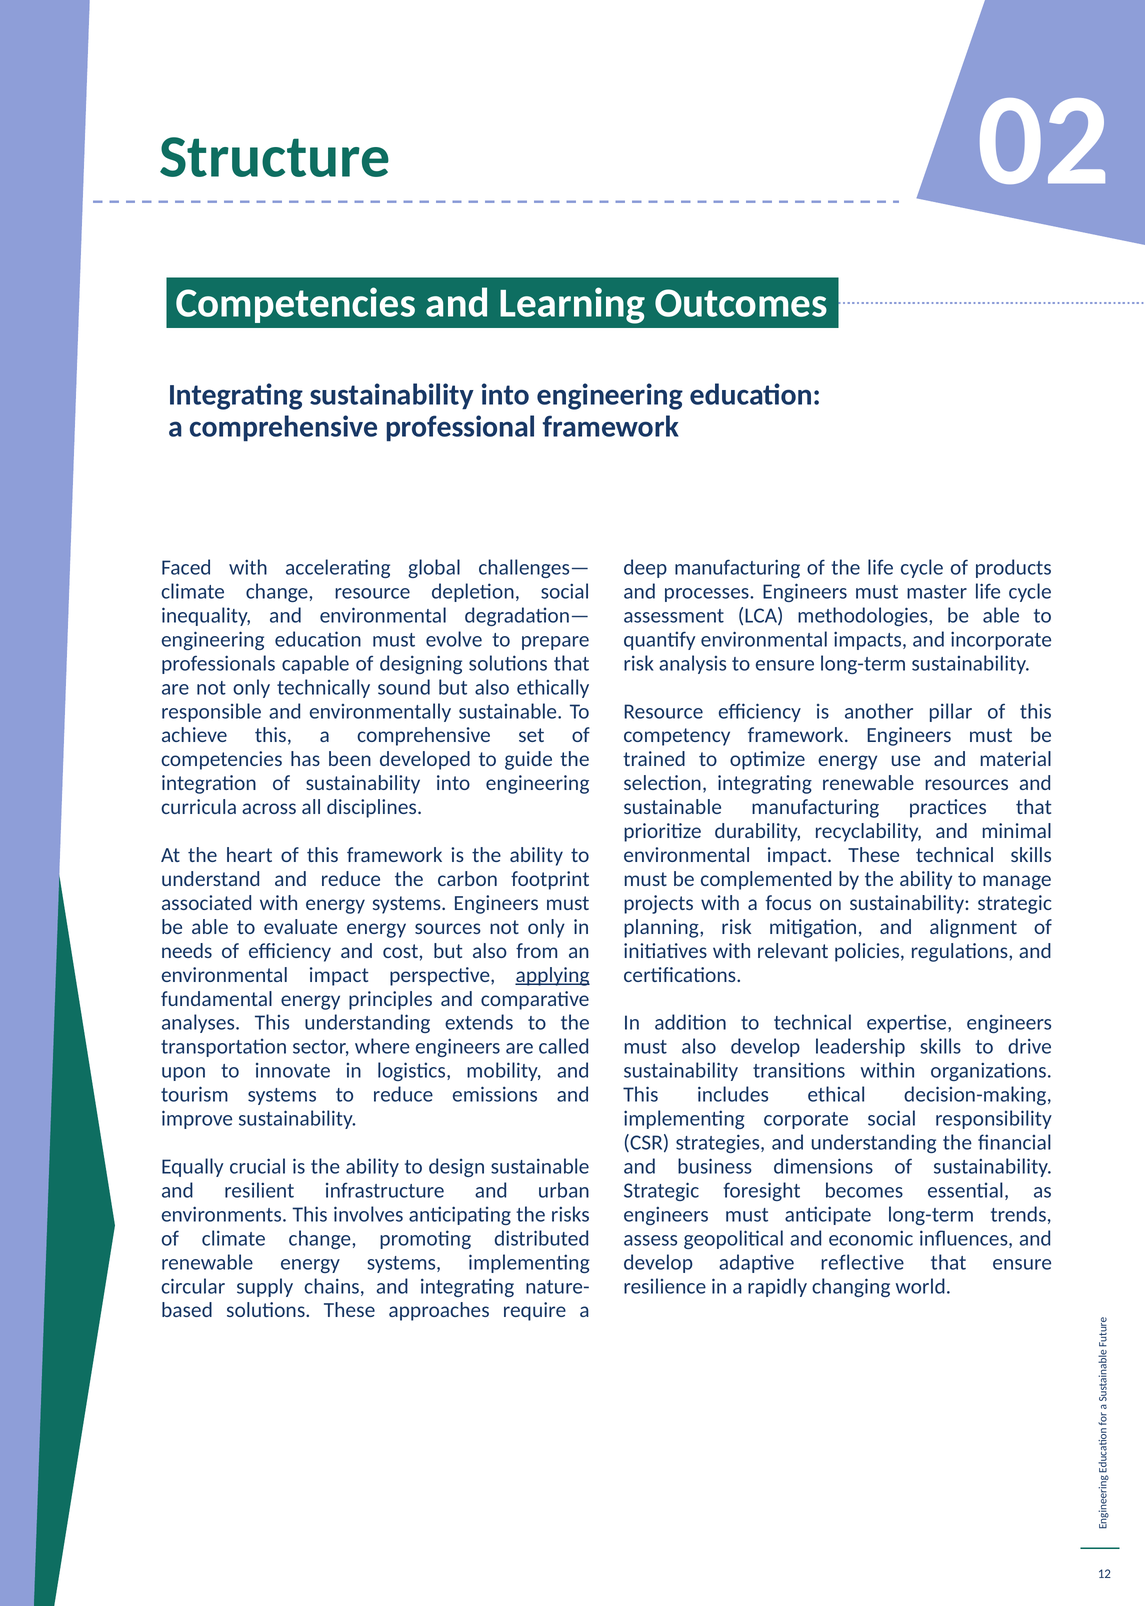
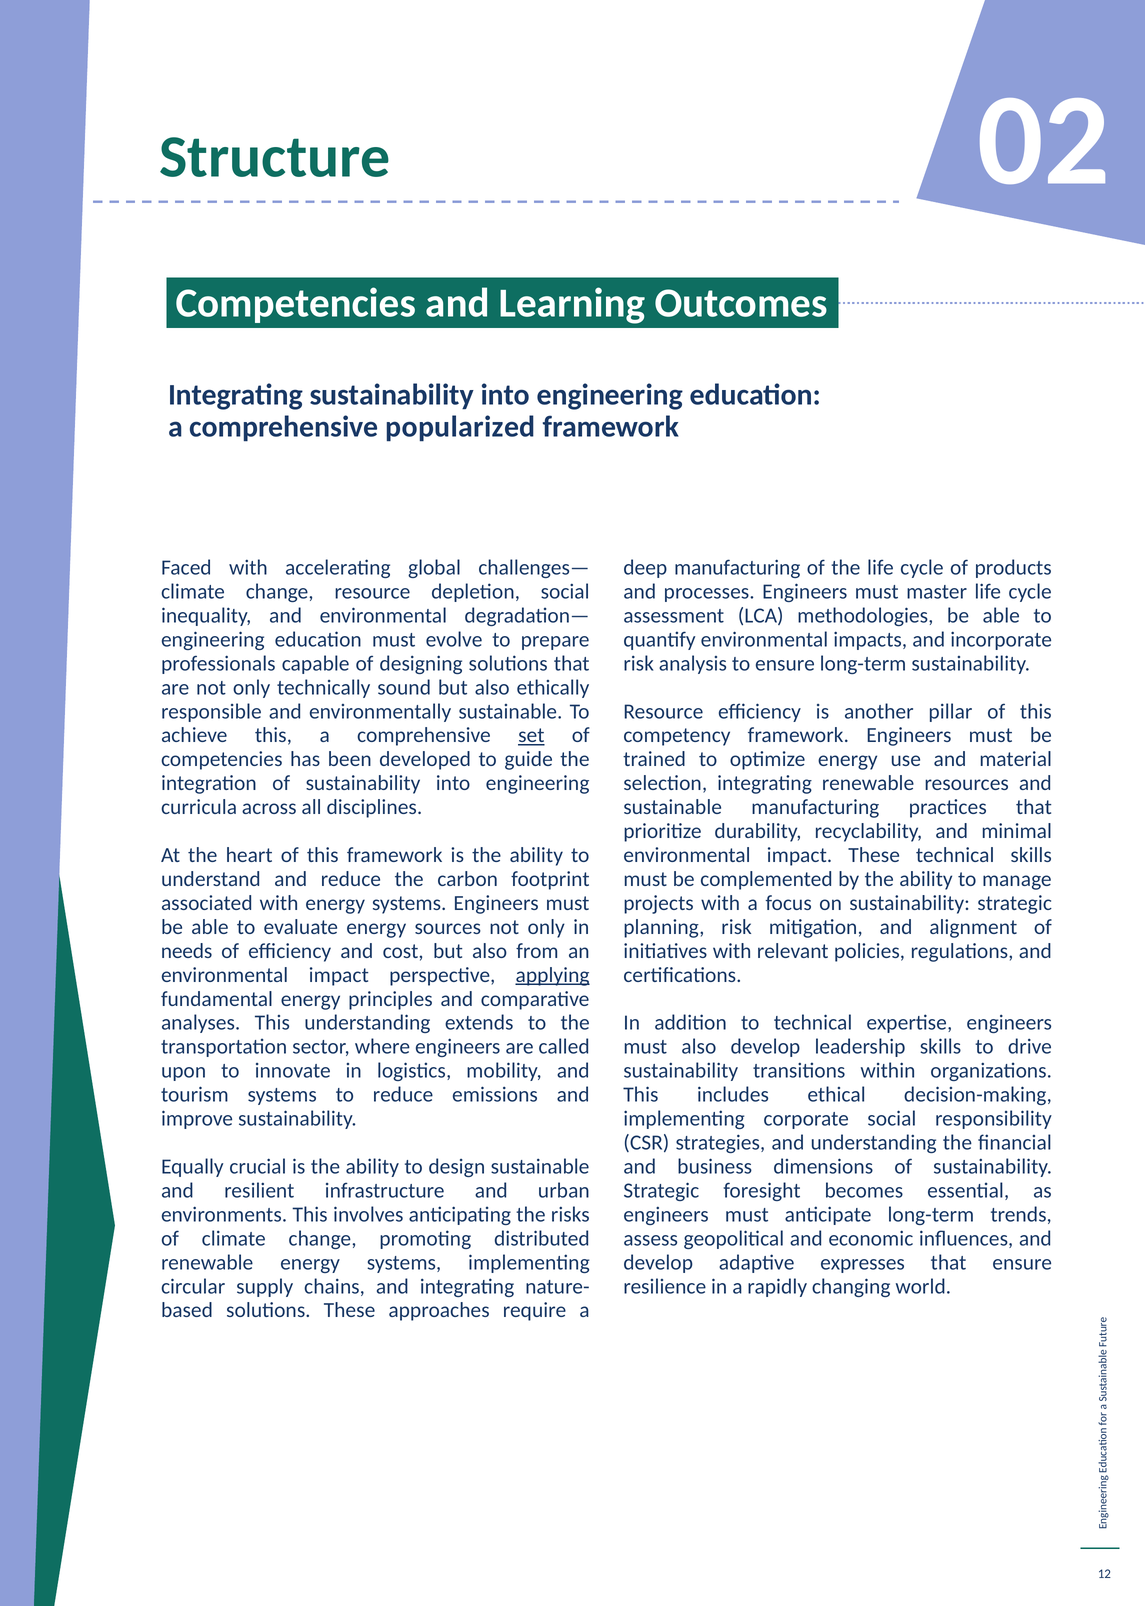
professional: professional -> popularized
set underline: none -> present
reflective: reflective -> expresses
